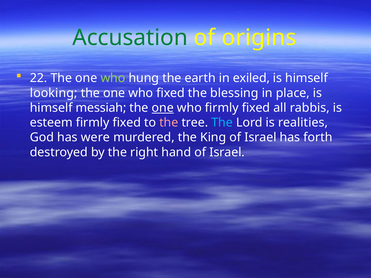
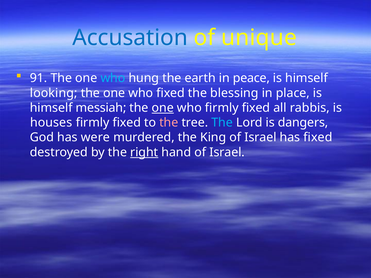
Accusation colour: green -> blue
origins: origins -> unique
22: 22 -> 91
who at (113, 78) colour: light green -> light blue
exiled: exiled -> peace
esteem: esteem -> houses
realities: realities -> dangers
has forth: forth -> fixed
right underline: none -> present
